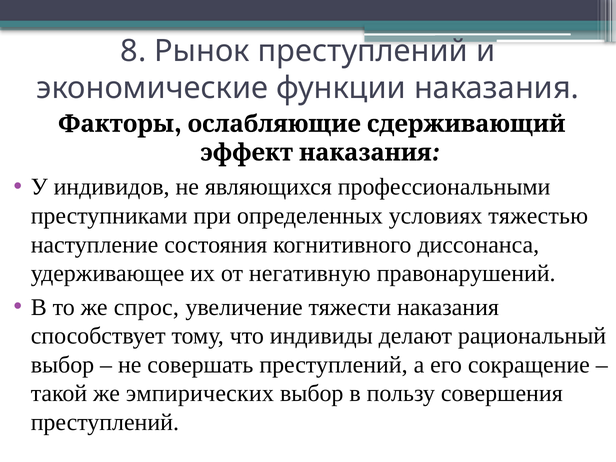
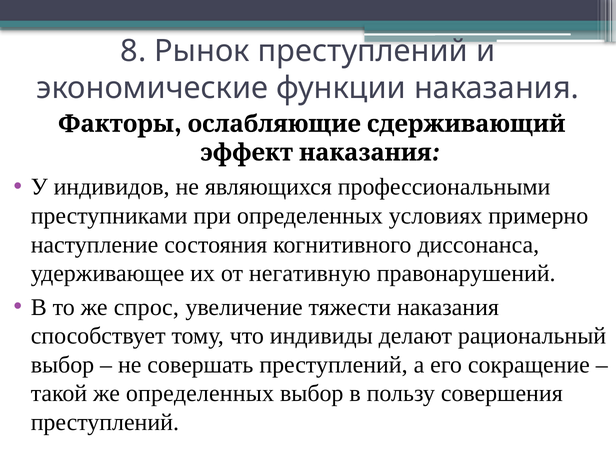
тяжестью: тяжестью -> примерно
же эмпирических: эмпирических -> определенных
